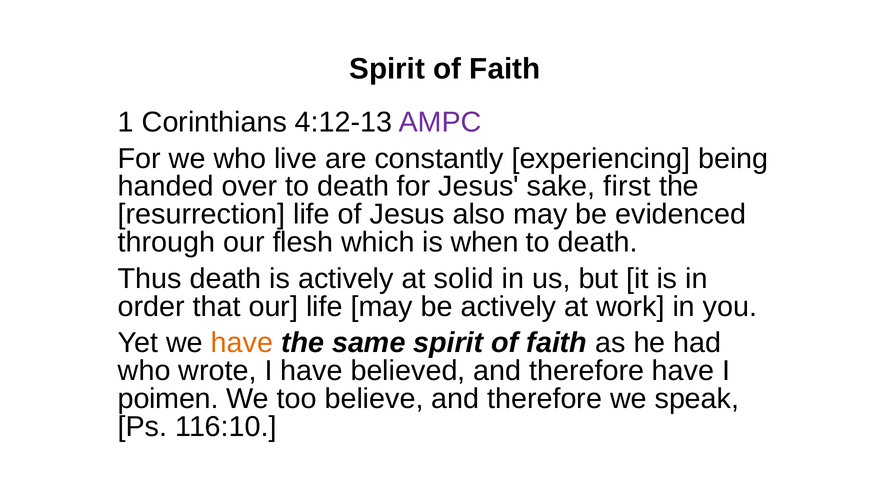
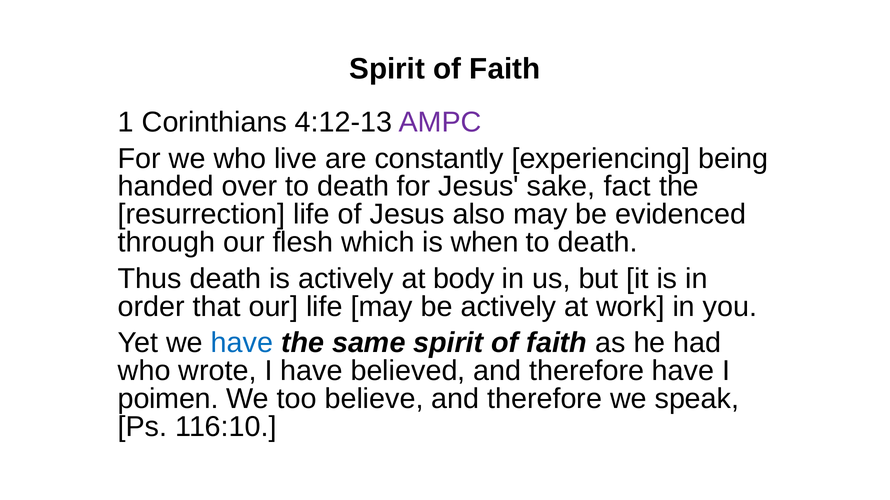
first: first -> fact
solid: solid -> body
have at (242, 343) colour: orange -> blue
